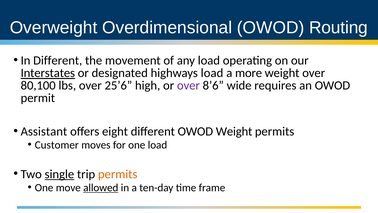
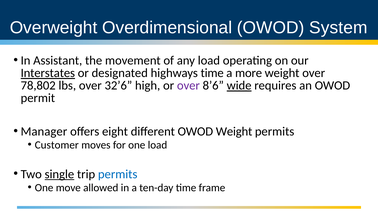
Routing: Routing -> System
In Different: Different -> Assistant
highways load: load -> time
80,100: 80,100 -> 78,802
25’6: 25’6 -> 32’6
wide underline: none -> present
Assistant: Assistant -> Manager
permits at (118, 174) colour: orange -> blue
allowed underline: present -> none
